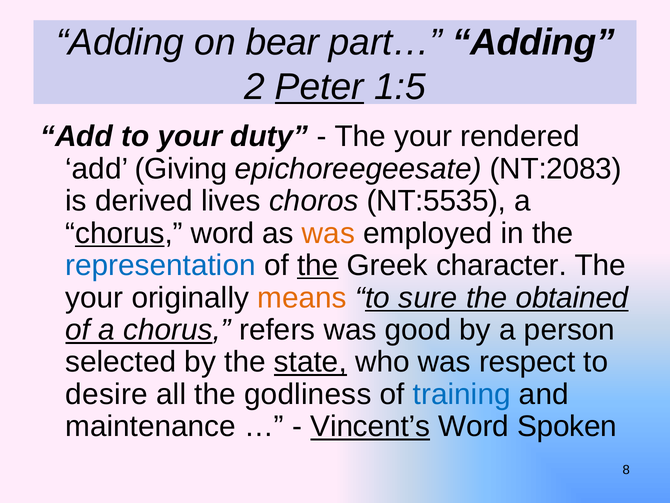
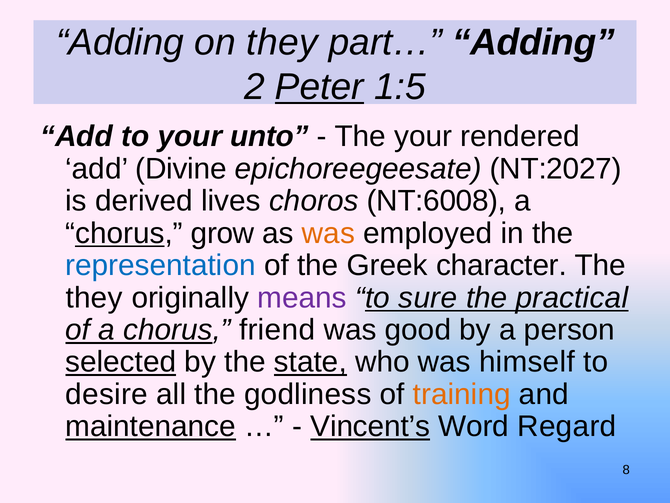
on bear: bear -> they
duty: duty -> unto
Giving: Giving -> Divine
NT:2083: NT:2083 -> NT:2027
NT:5535: NT:5535 -> NT:6008
chorus word: word -> grow
the at (318, 265) underline: present -> none
your at (94, 297): your -> they
means colour: orange -> purple
obtained: obtained -> practical
refers: refers -> friend
selected underline: none -> present
respect: respect -> himself
training colour: blue -> orange
maintenance underline: none -> present
Spoken: Spoken -> Regard
